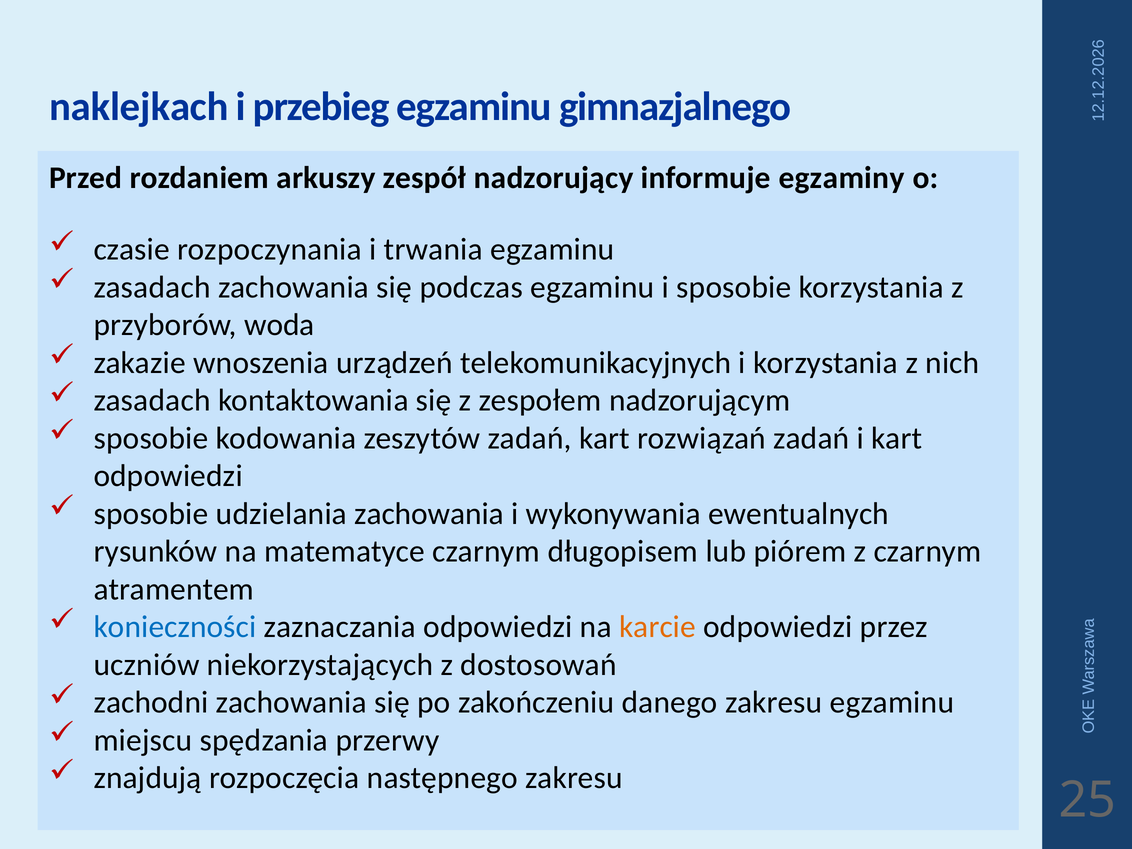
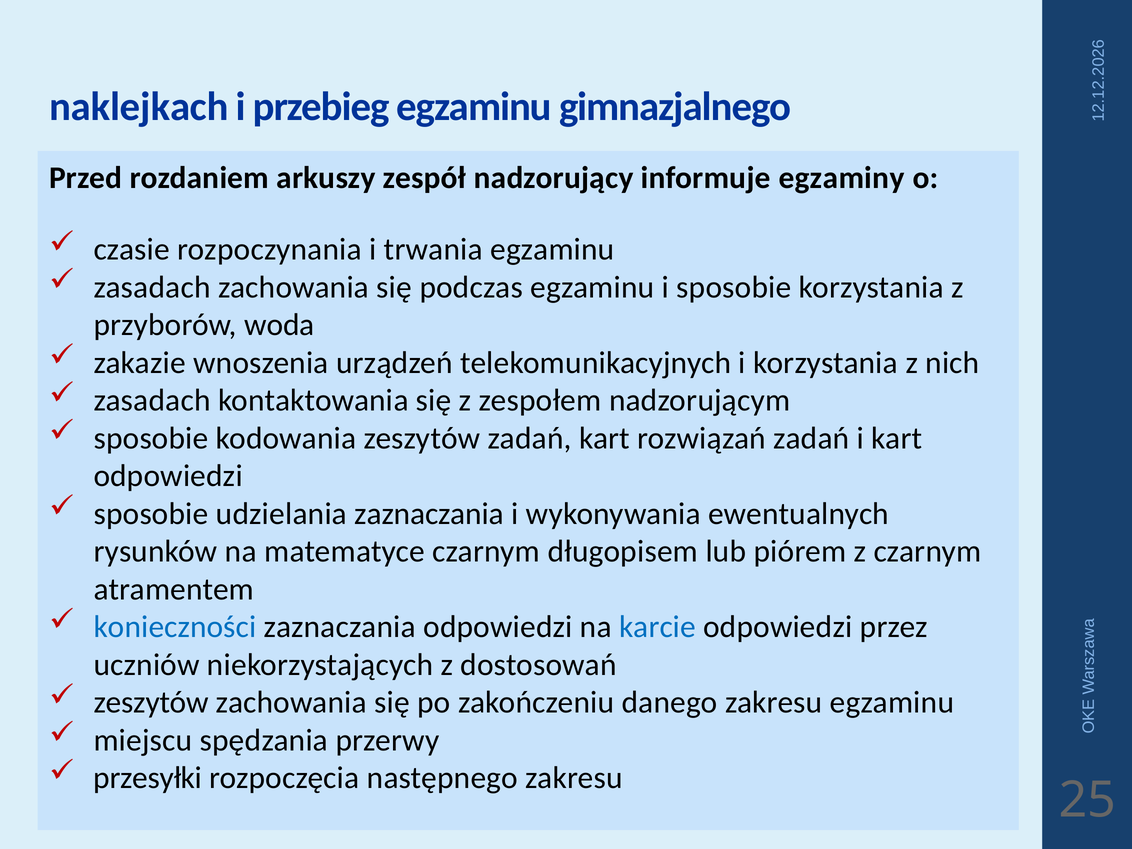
udzielania zachowania: zachowania -> zaznaczania
karcie colour: orange -> blue
zachodni at (151, 702): zachodni -> zeszytów
znajdują: znajdują -> przesyłki
